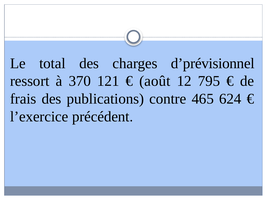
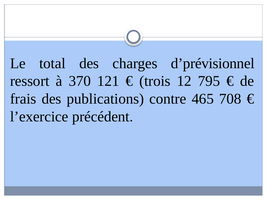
août: août -> trois
624: 624 -> 708
